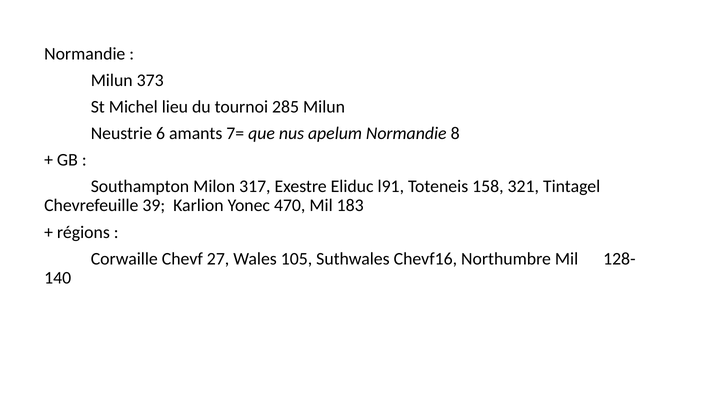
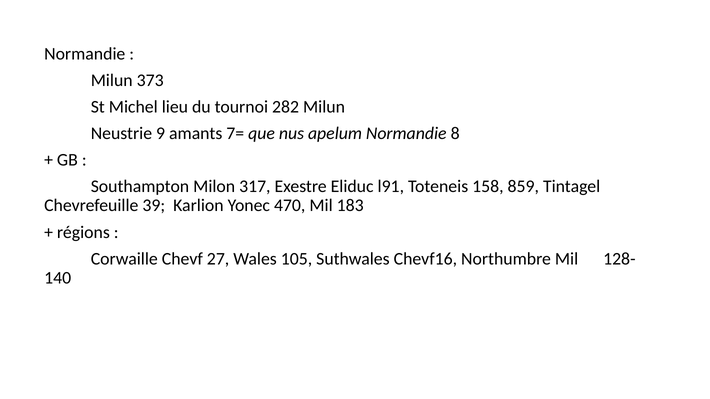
285: 285 -> 282
6: 6 -> 9
321: 321 -> 859
